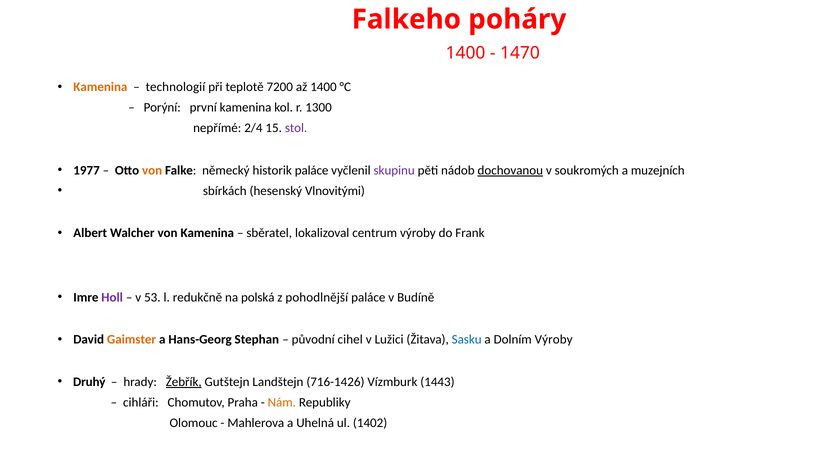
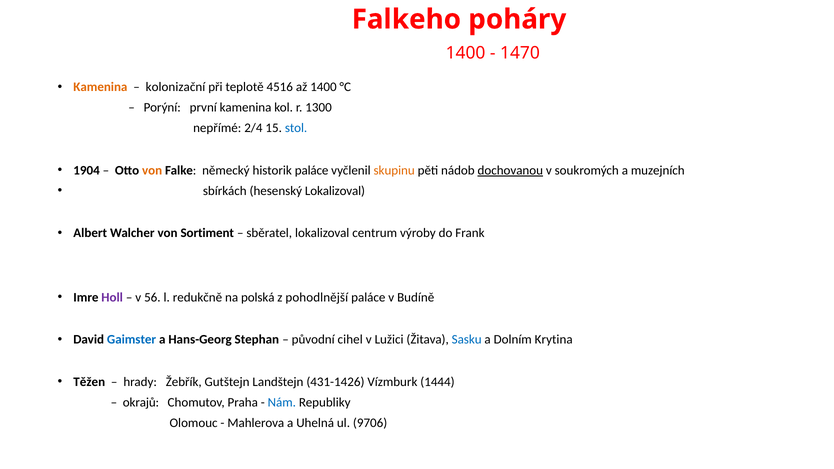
technologií: technologií -> kolonizační
7200: 7200 -> 4516
stol colour: purple -> blue
1977: 1977 -> 1904
skupinu colour: purple -> orange
hesenský Vlnovitými: Vlnovitými -> Lokalizoval
von Kamenina: Kamenina -> Sortiment
53: 53 -> 56
Gaimster colour: orange -> blue
Dolním Výroby: Výroby -> Krytina
Druhý: Druhý -> Těžen
Žebřík underline: present -> none
716-1426: 716-1426 -> 431-1426
1443: 1443 -> 1444
cihláři: cihláři -> okrajů
Nám colour: orange -> blue
1402: 1402 -> 9706
